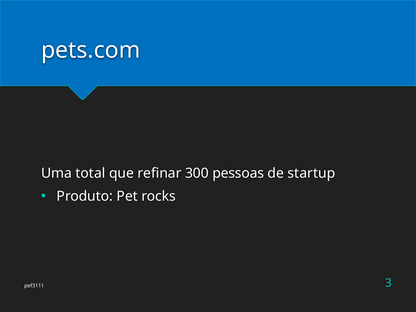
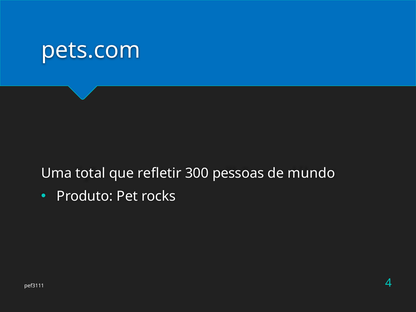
refinar: refinar -> refletir
startup: startup -> mundo
3: 3 -> 4
